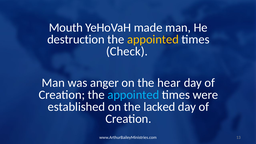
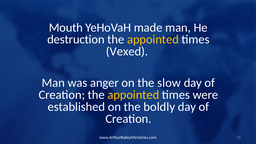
Check: Check -> Vexed
hear: hear -> slow
appointed at (133, 95) colour: light blue -> yellow
lacked: lacked -> boldly
